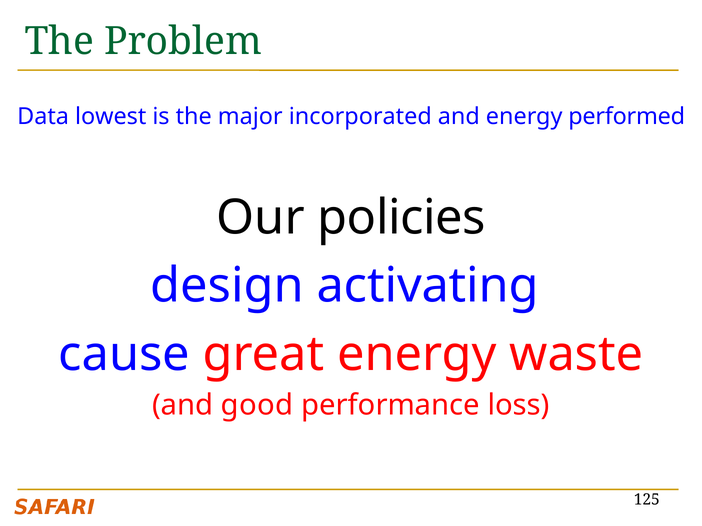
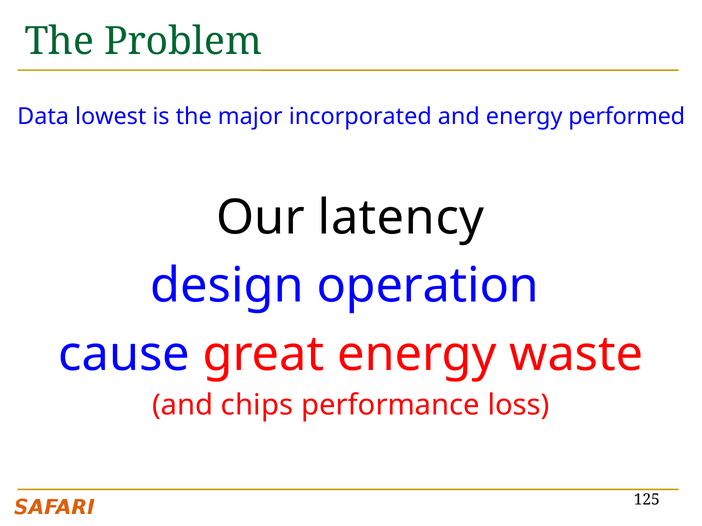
policies: policies -> latency
activating: activating -> operation
good: good -> chips
